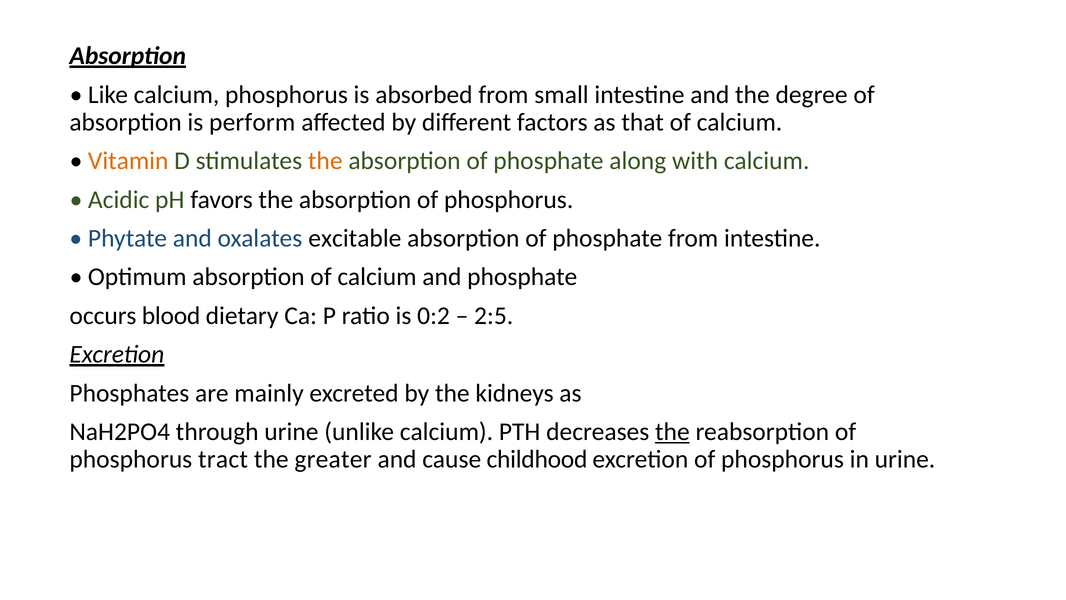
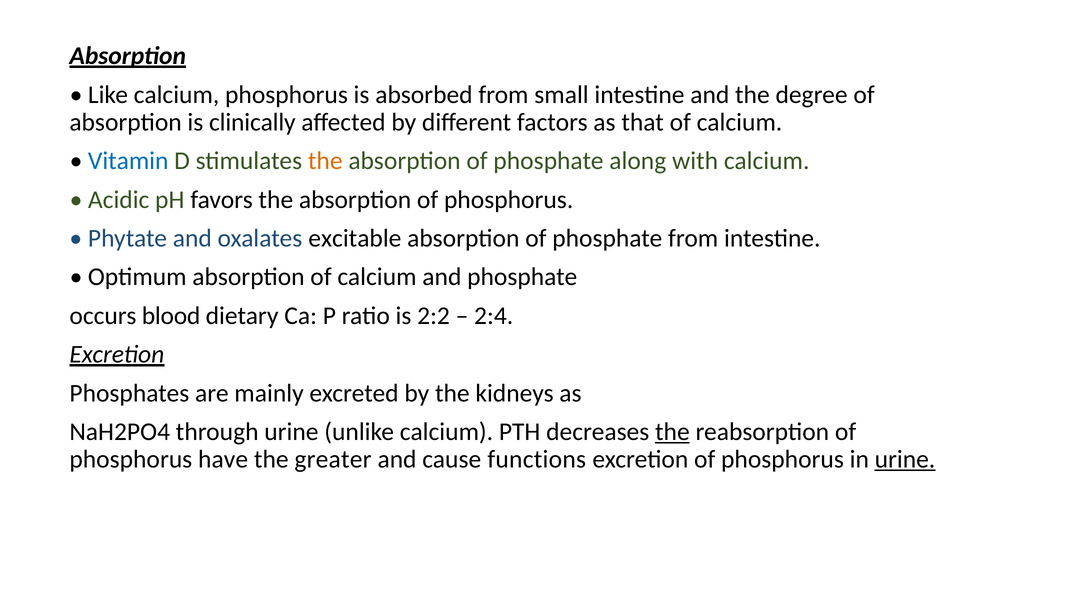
perform: perform -> clinically
Vitamin colour: orange -> blue
0:2: 0:2 -> 2:2
2:5: 2:5 -> 2:4
tract: tract -> have
childhood: childhood -> functions
urine at (905, 459) underline: none -> present
